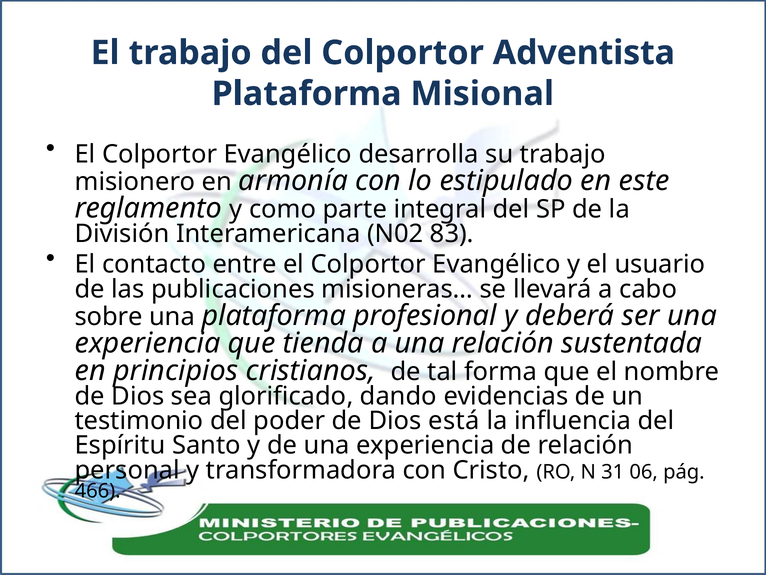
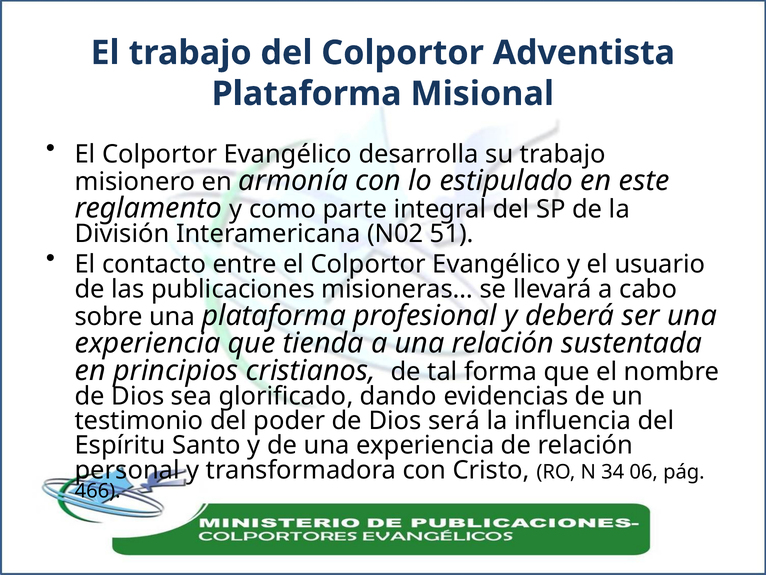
83: 83 -> 51
está: está -> será
31: 31 -> 34
